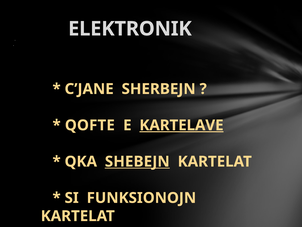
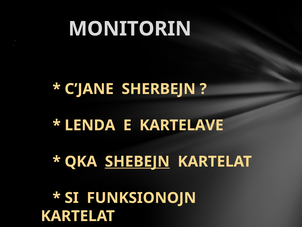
ELEKTRONIK: ELEKTRONIK -> MONITORIN
QOFTE: QOFTE -> LENDA
KARTELAVE underline: present -> none
